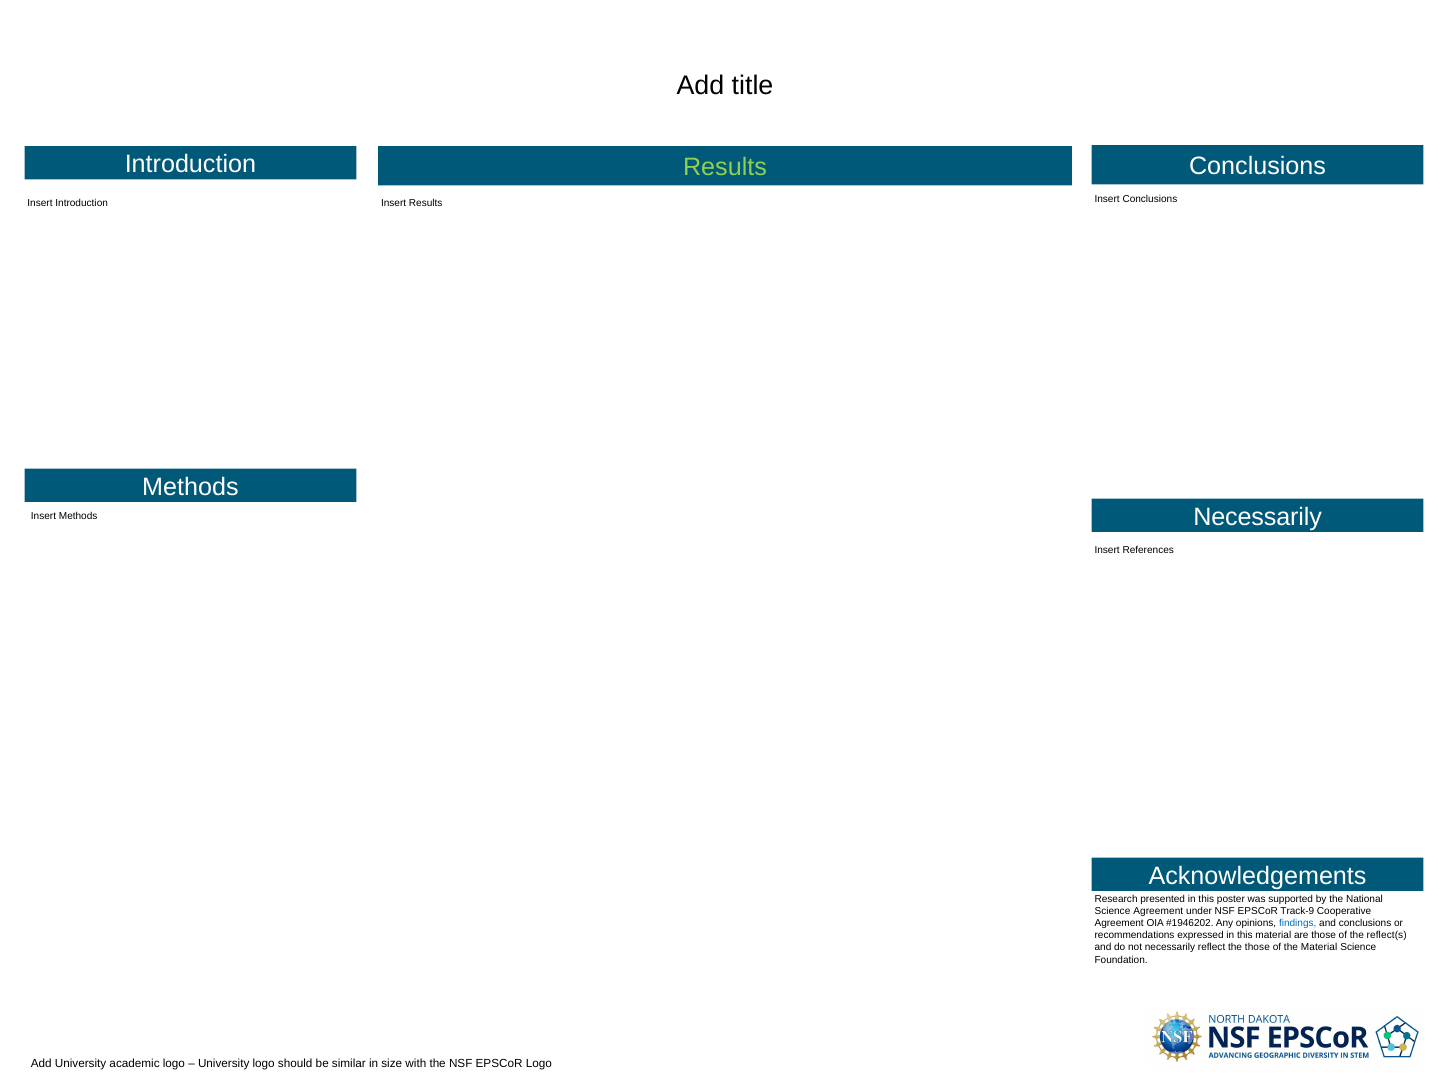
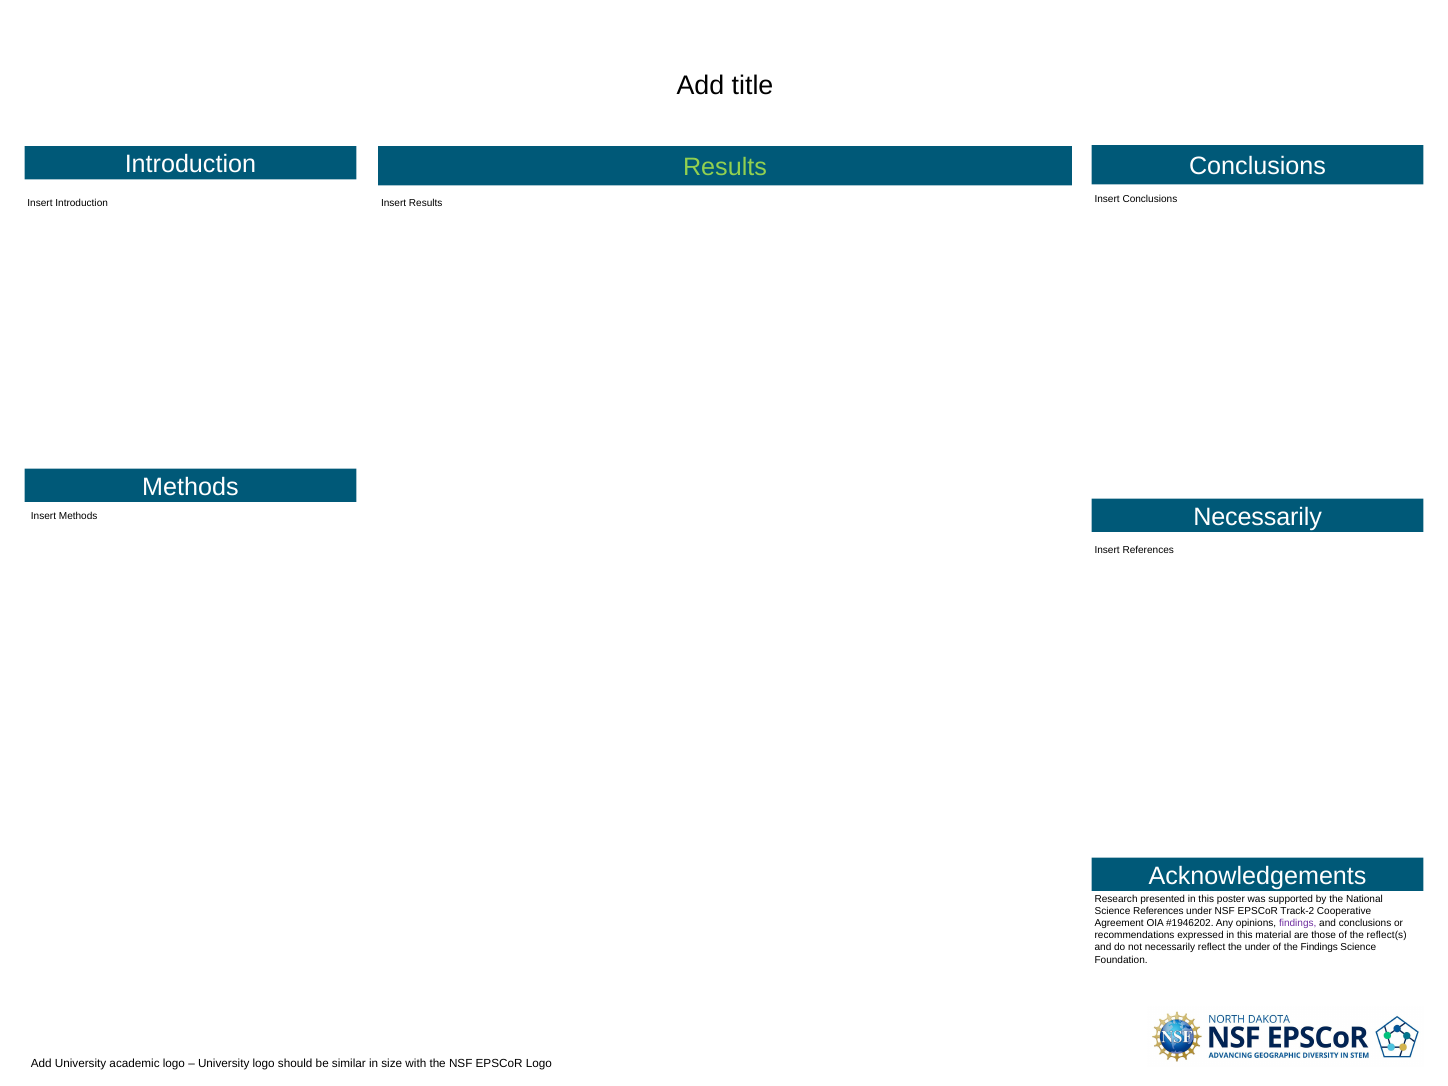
Science Agreement: Agreement -> References
Track-9: Track-9 -> Track-2
findings at (1298, 924) colour: blue -> purple
the those: those -> under
the Material: Material -> Findings
